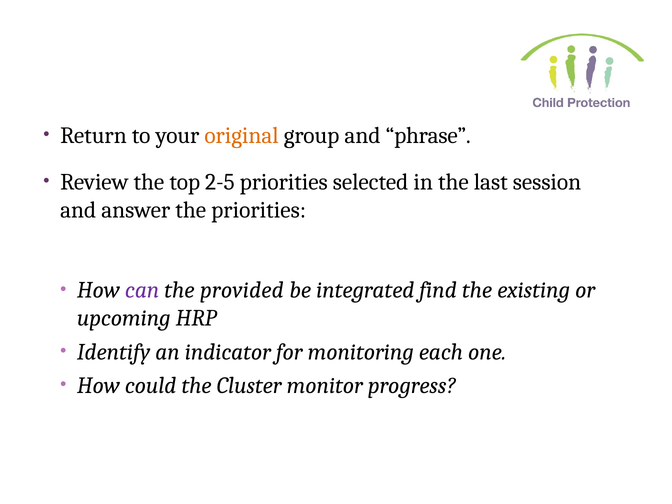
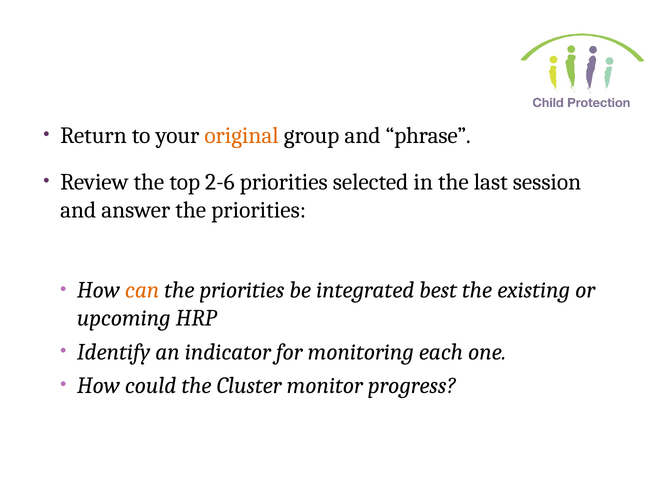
2-5: 2-5 -> 2-6
can colour: purple -> orange
provided at (242, 290): provided -> priorities
find: find -> best
